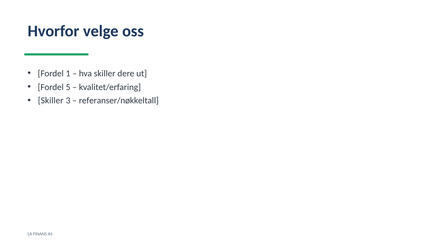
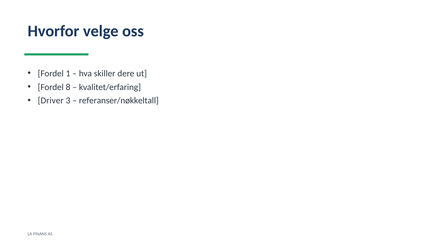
5: 5 -> 8
Skiller at (51, 101): Skiller -> Driver
